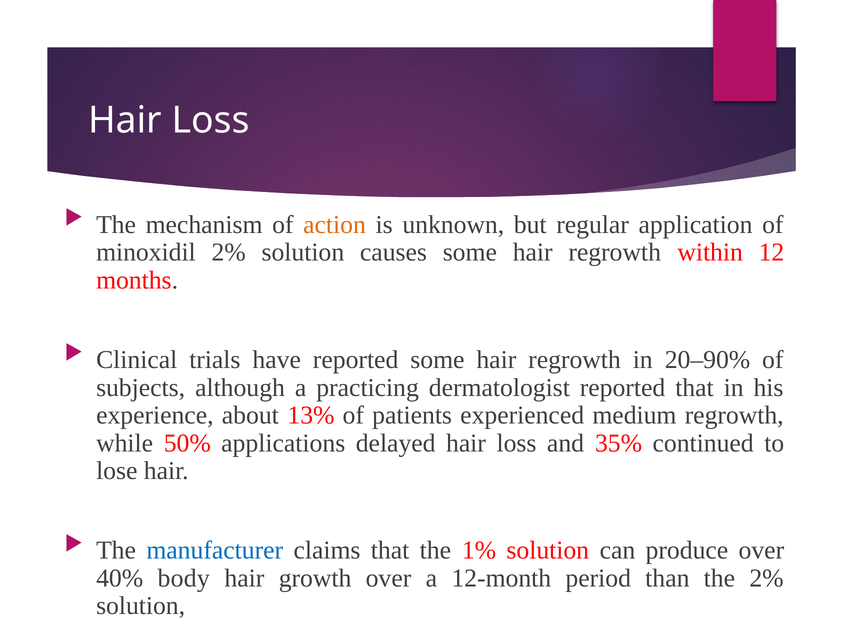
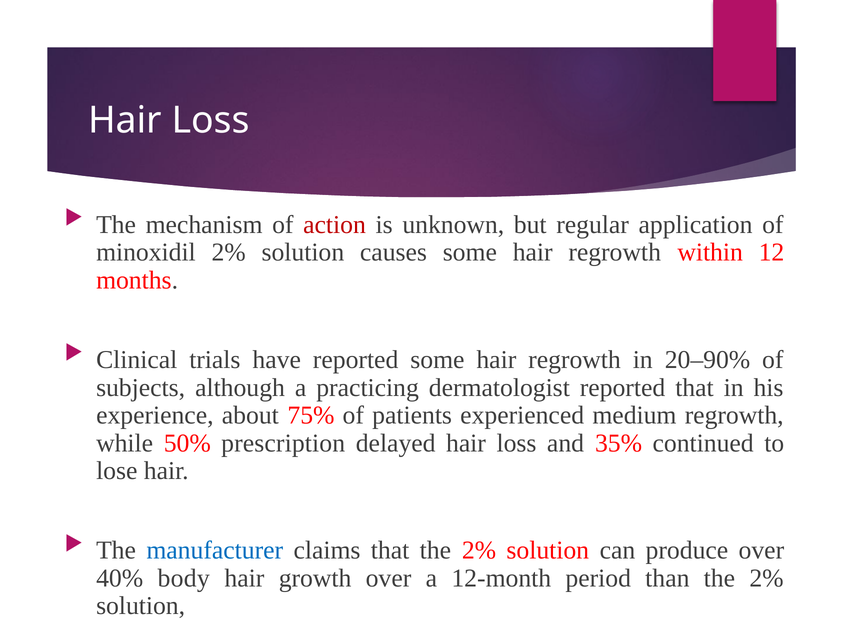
action colour: orange -> red
13%: 13% -> 75%
applications: applications -> prescription
that the 1%: 1% -> 2%
